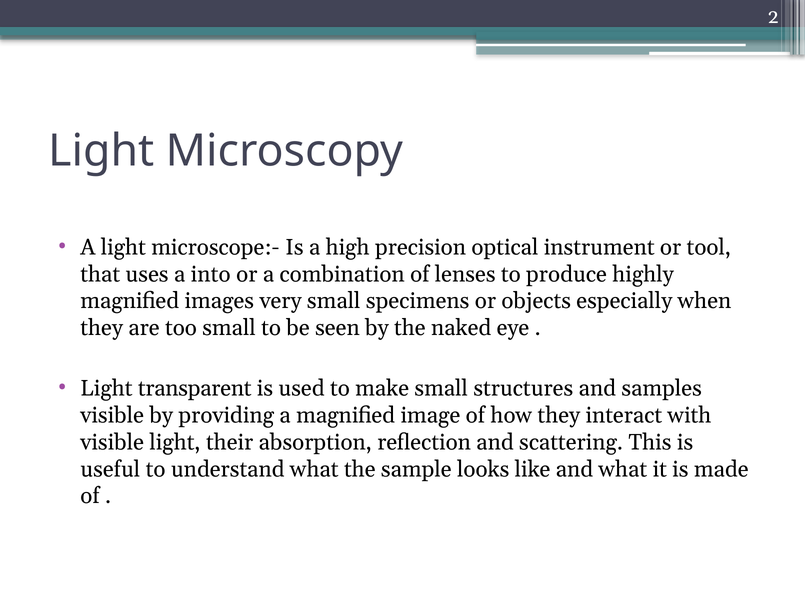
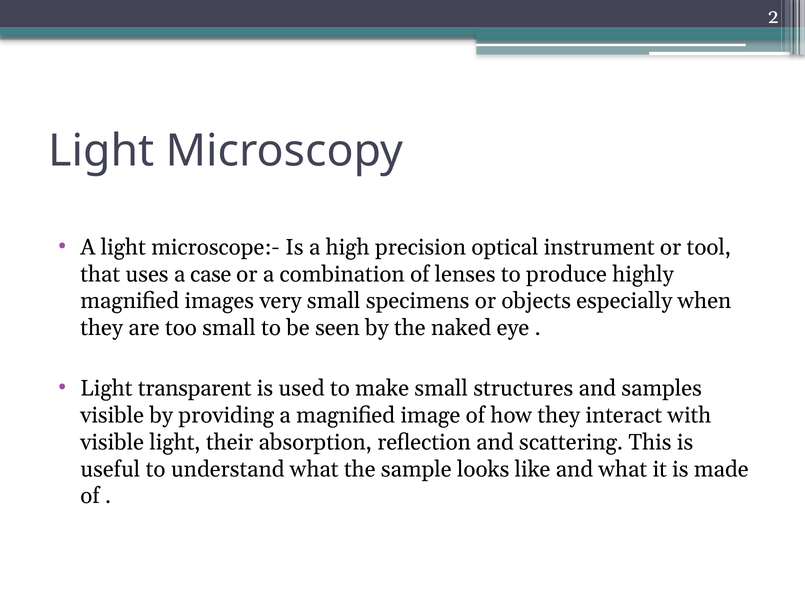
into: into -> case
